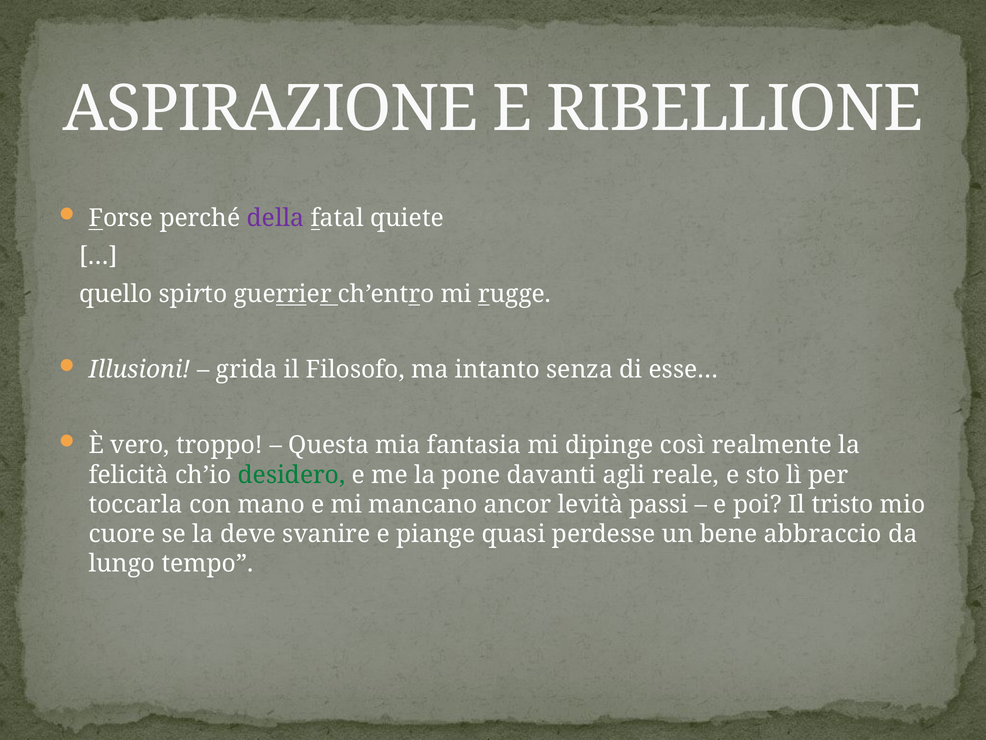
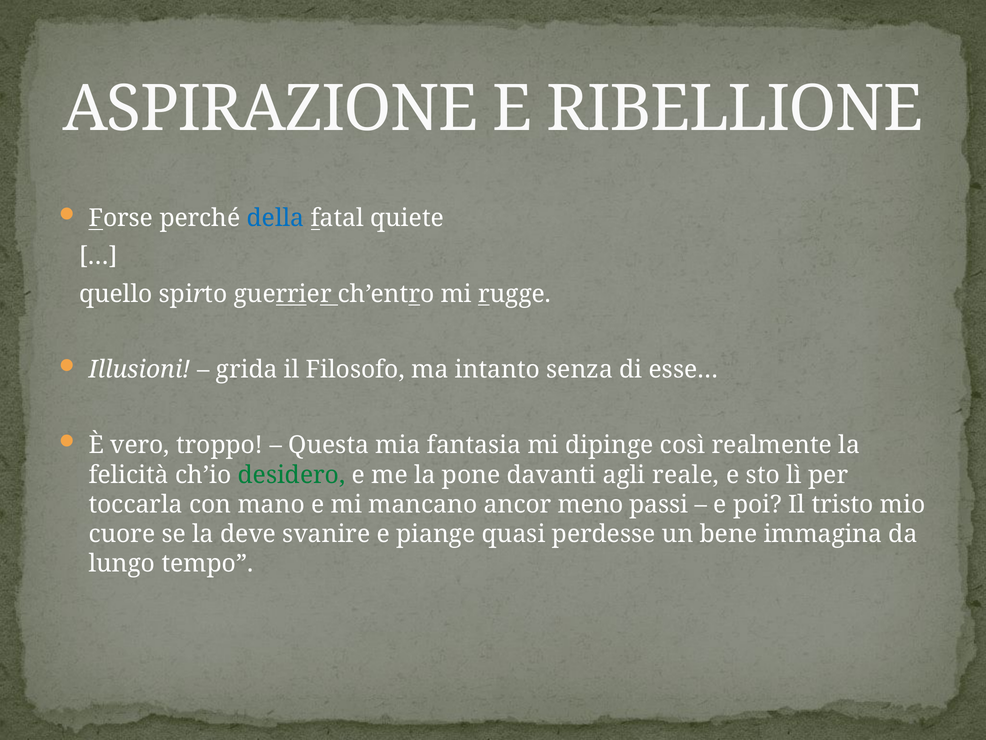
della colour: purple -> blue
levità: levità -> meno
abbraccio: abbraccio -> immagina
